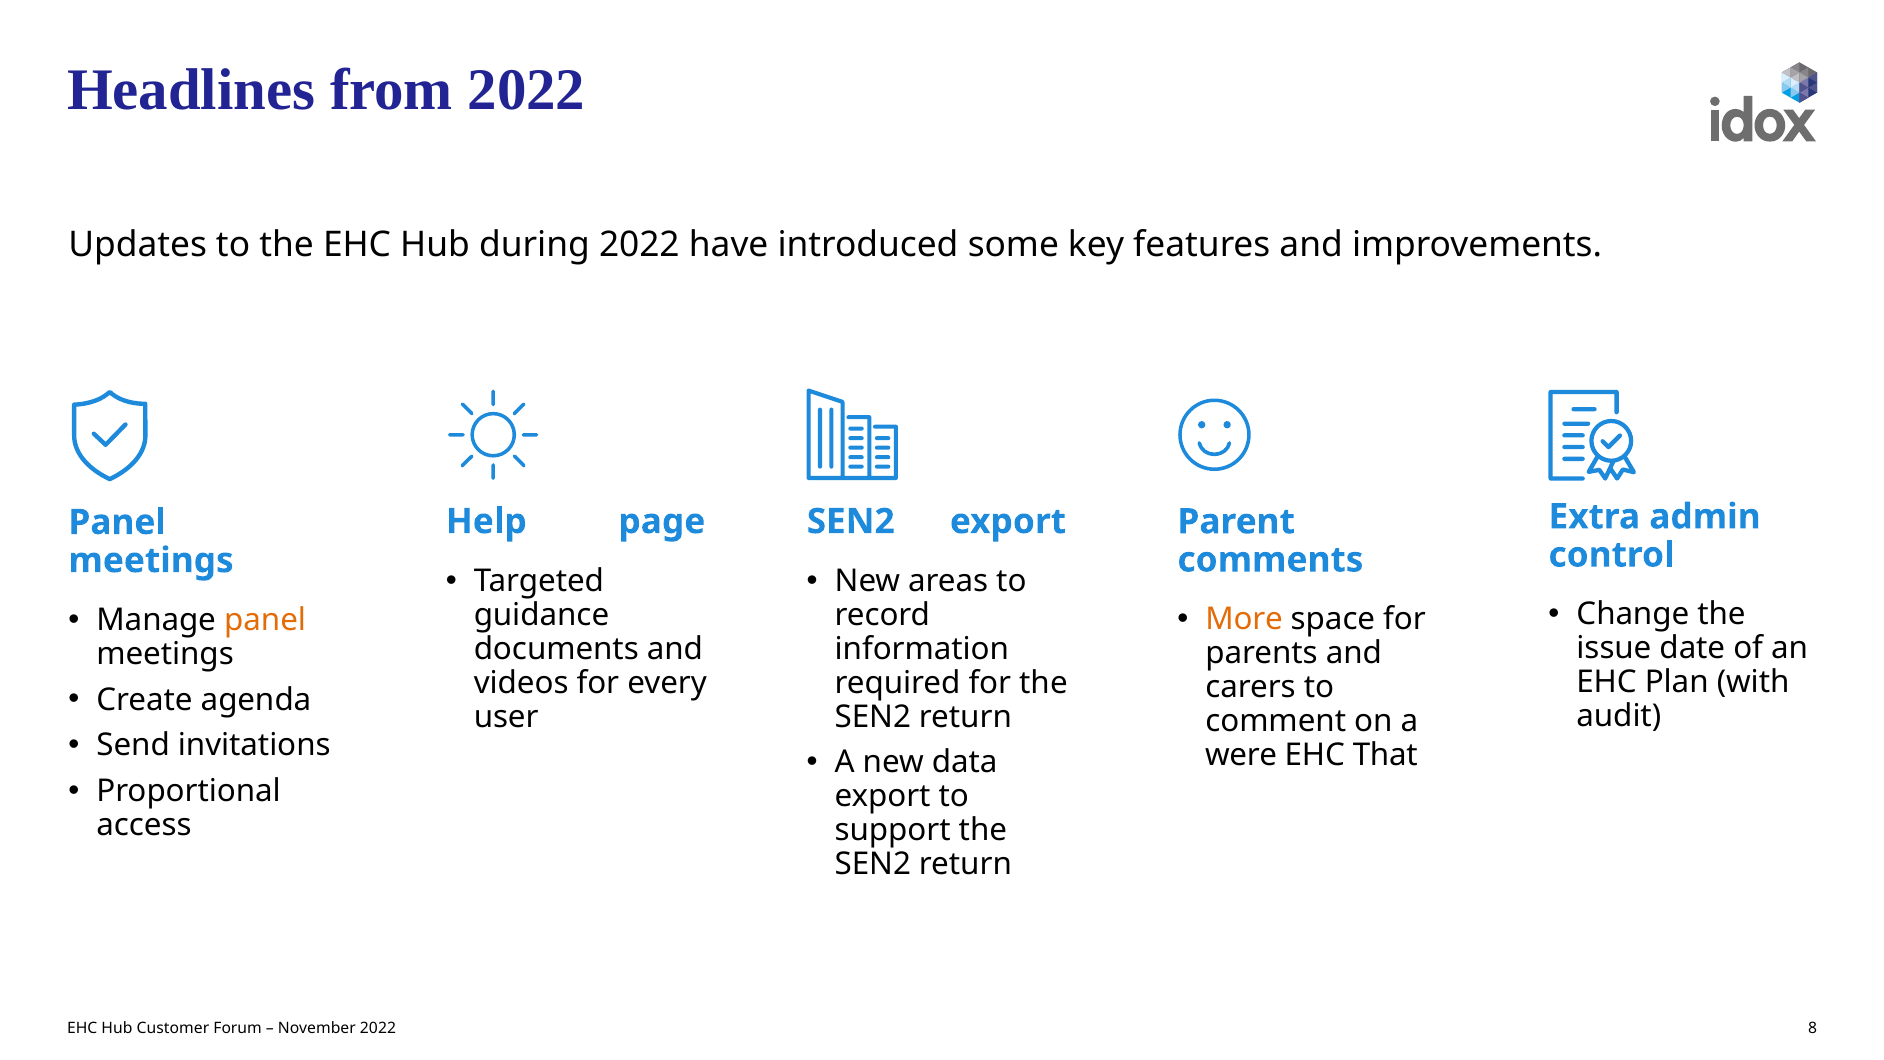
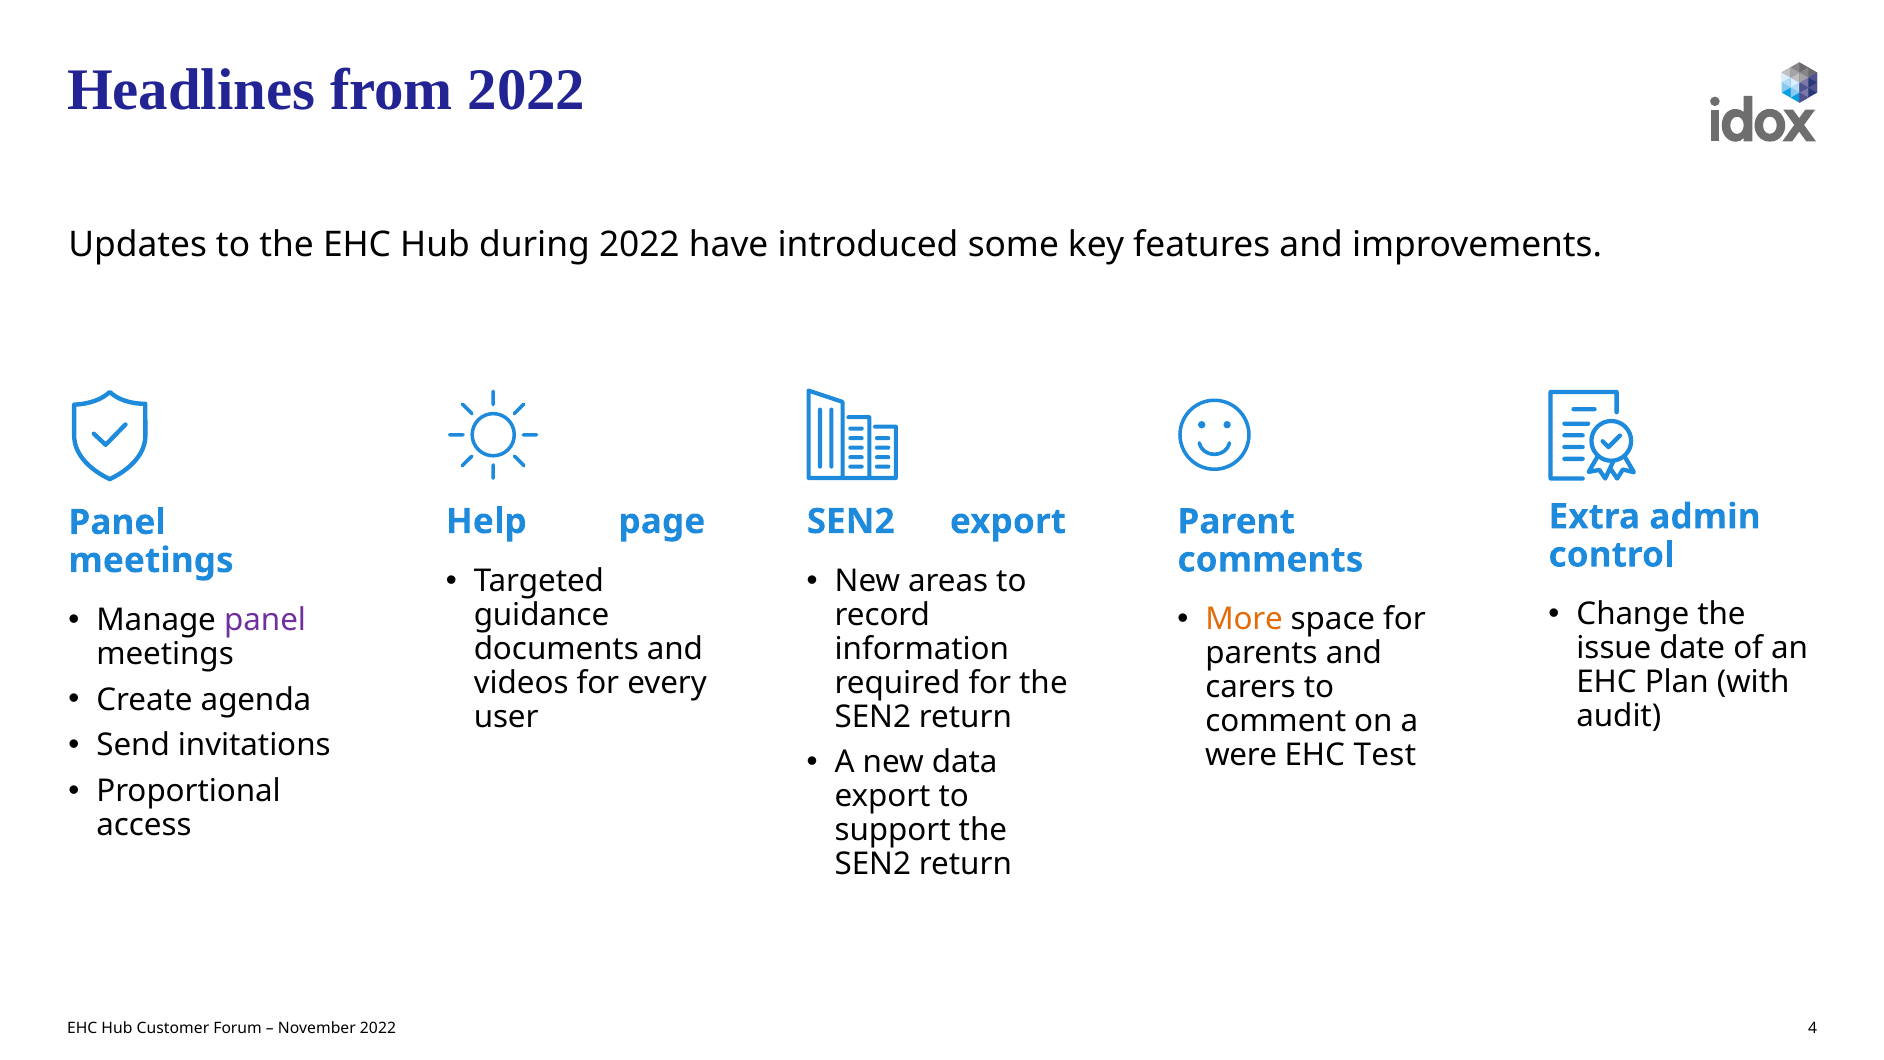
panel at (265, 620) colour: orange -> purple
That: That -> Test
8: 8 -> 4
